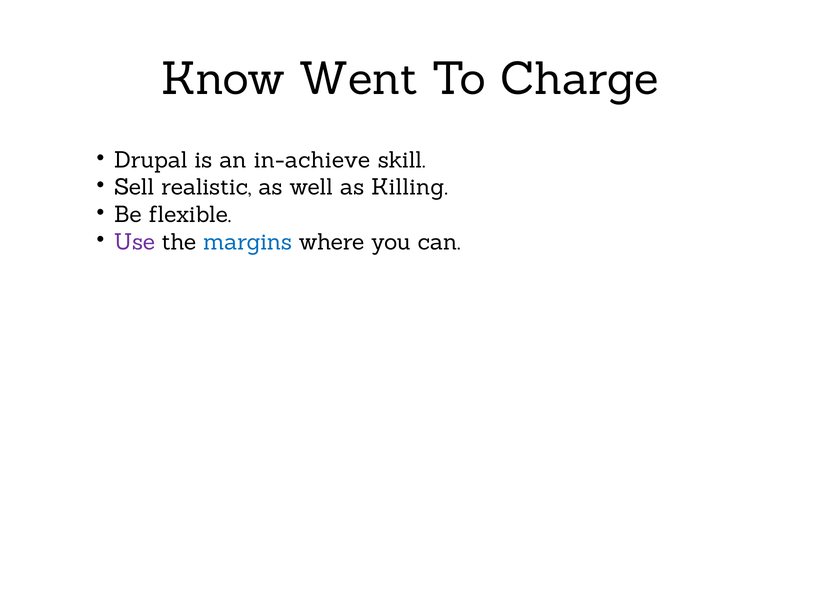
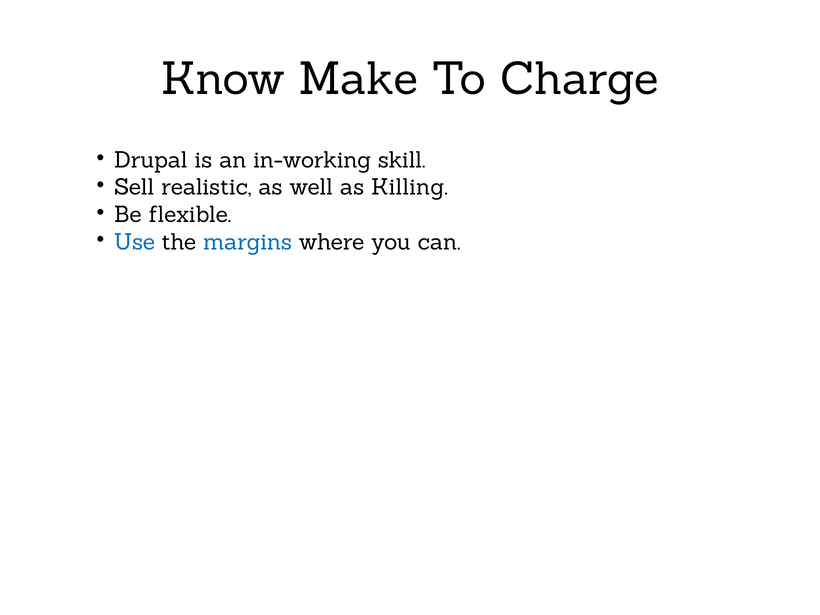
Went: Went -> Make
in-achieve: in-achieve -> in-working
Use colour: purple -> blue
